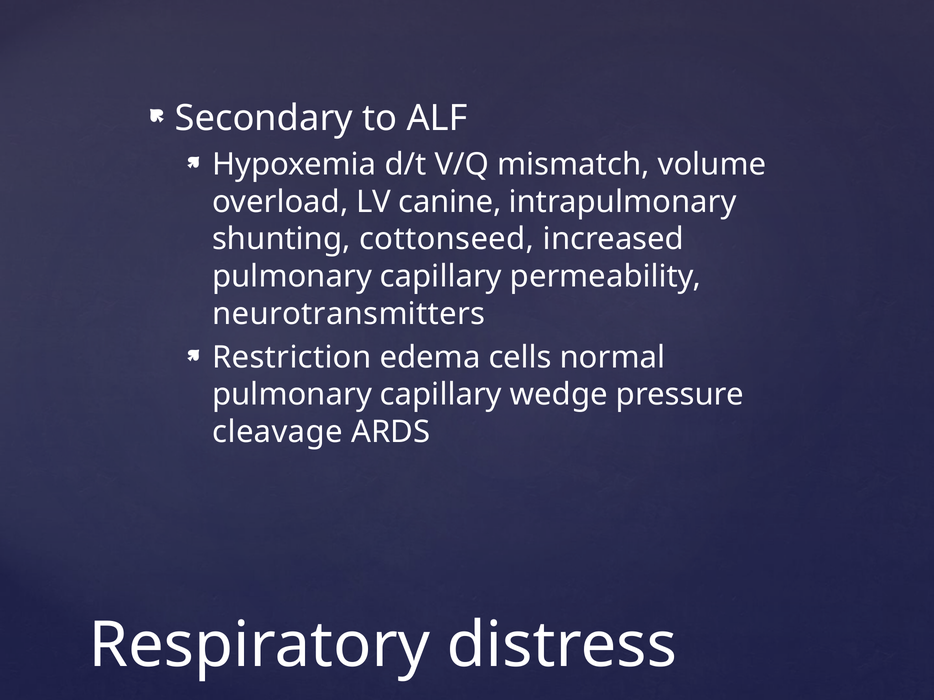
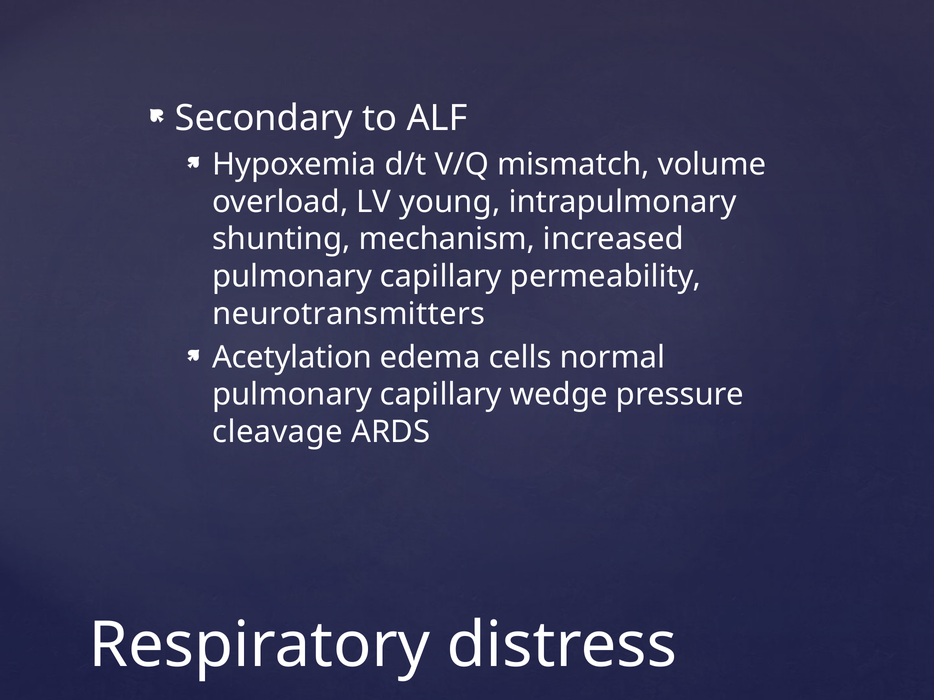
canine: canine -> young
cottonseed: cottonseed -> mechanism
Restriction: Restriction -> Acetylation
